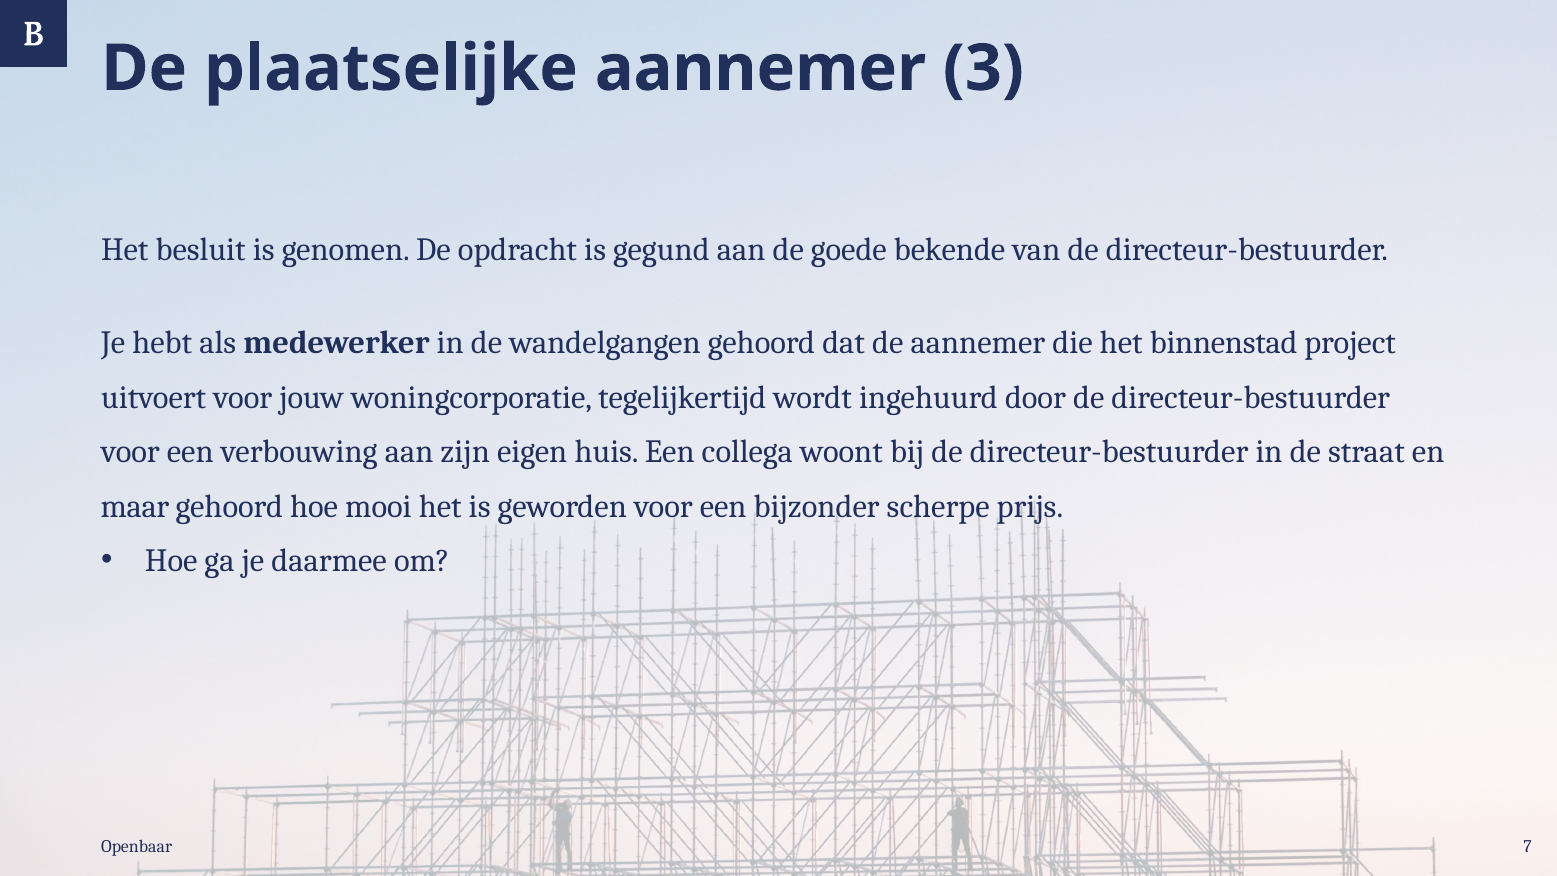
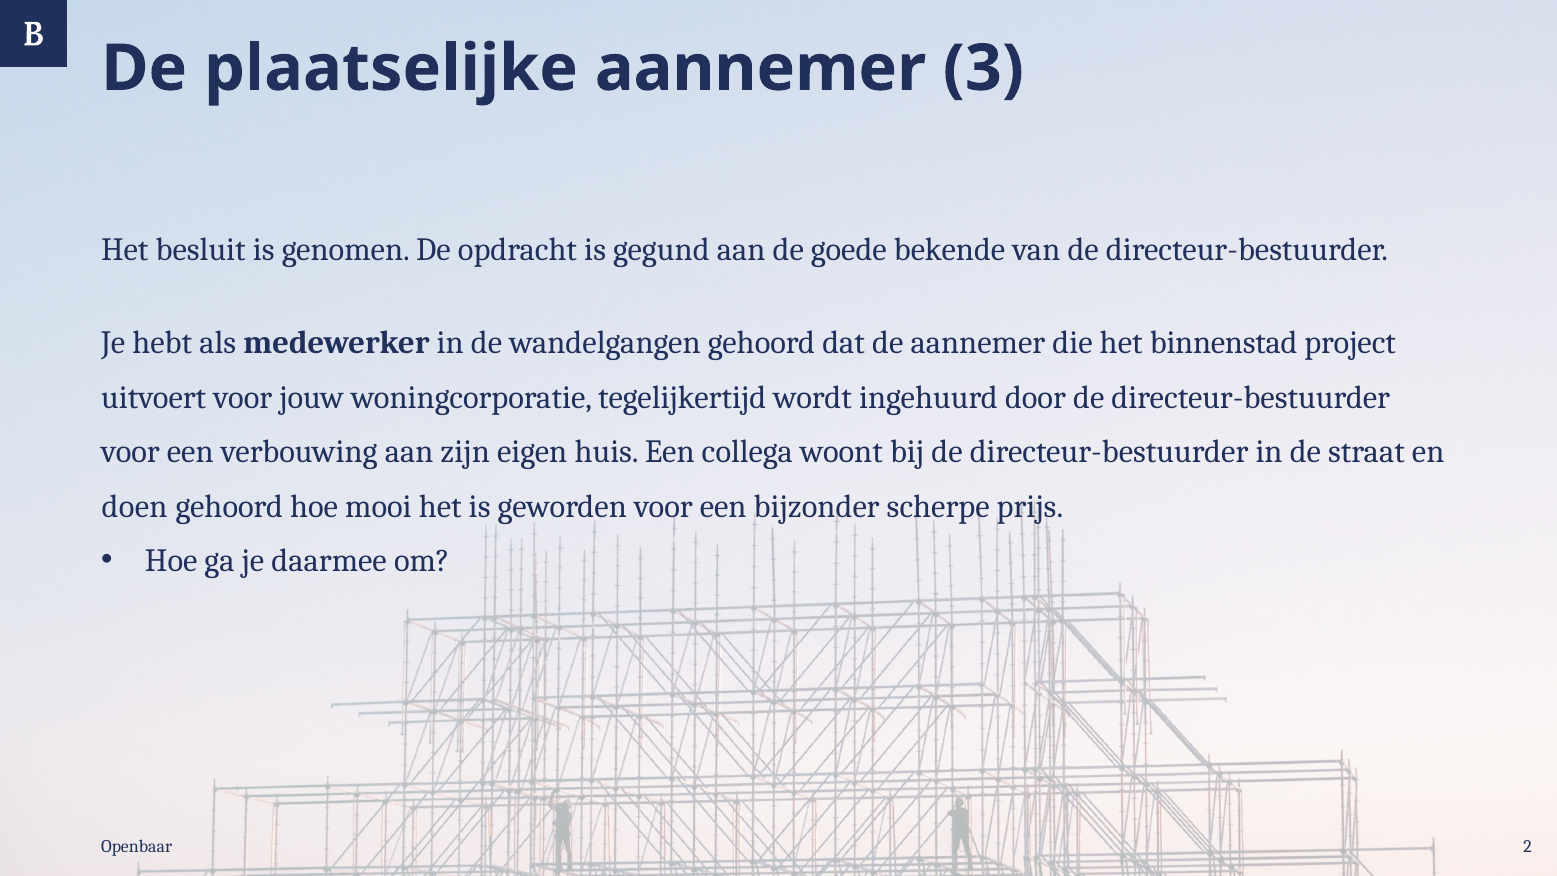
maar: maar -> doen
7: 7 -> 2
